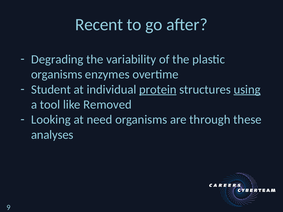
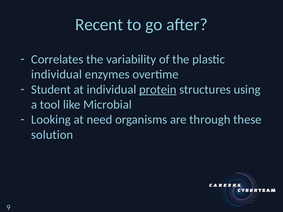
Degrading: Degrading -> Correlates
organisms at (57, 74): organisms -> individual
using underline: present -> none
Removed: Removed -> Microbial
analyses: analyses -> solution
